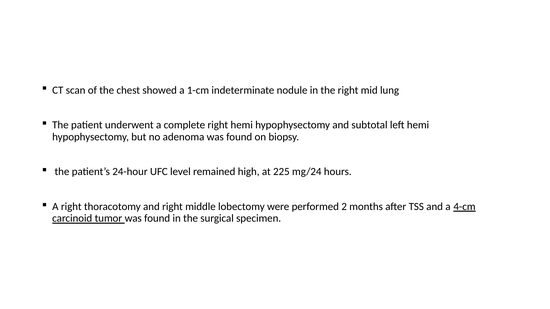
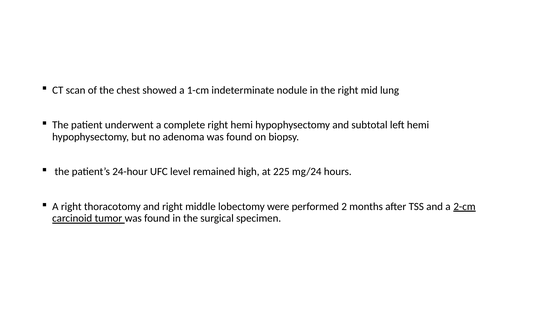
4-cm: 4-cm -> 2-cm
